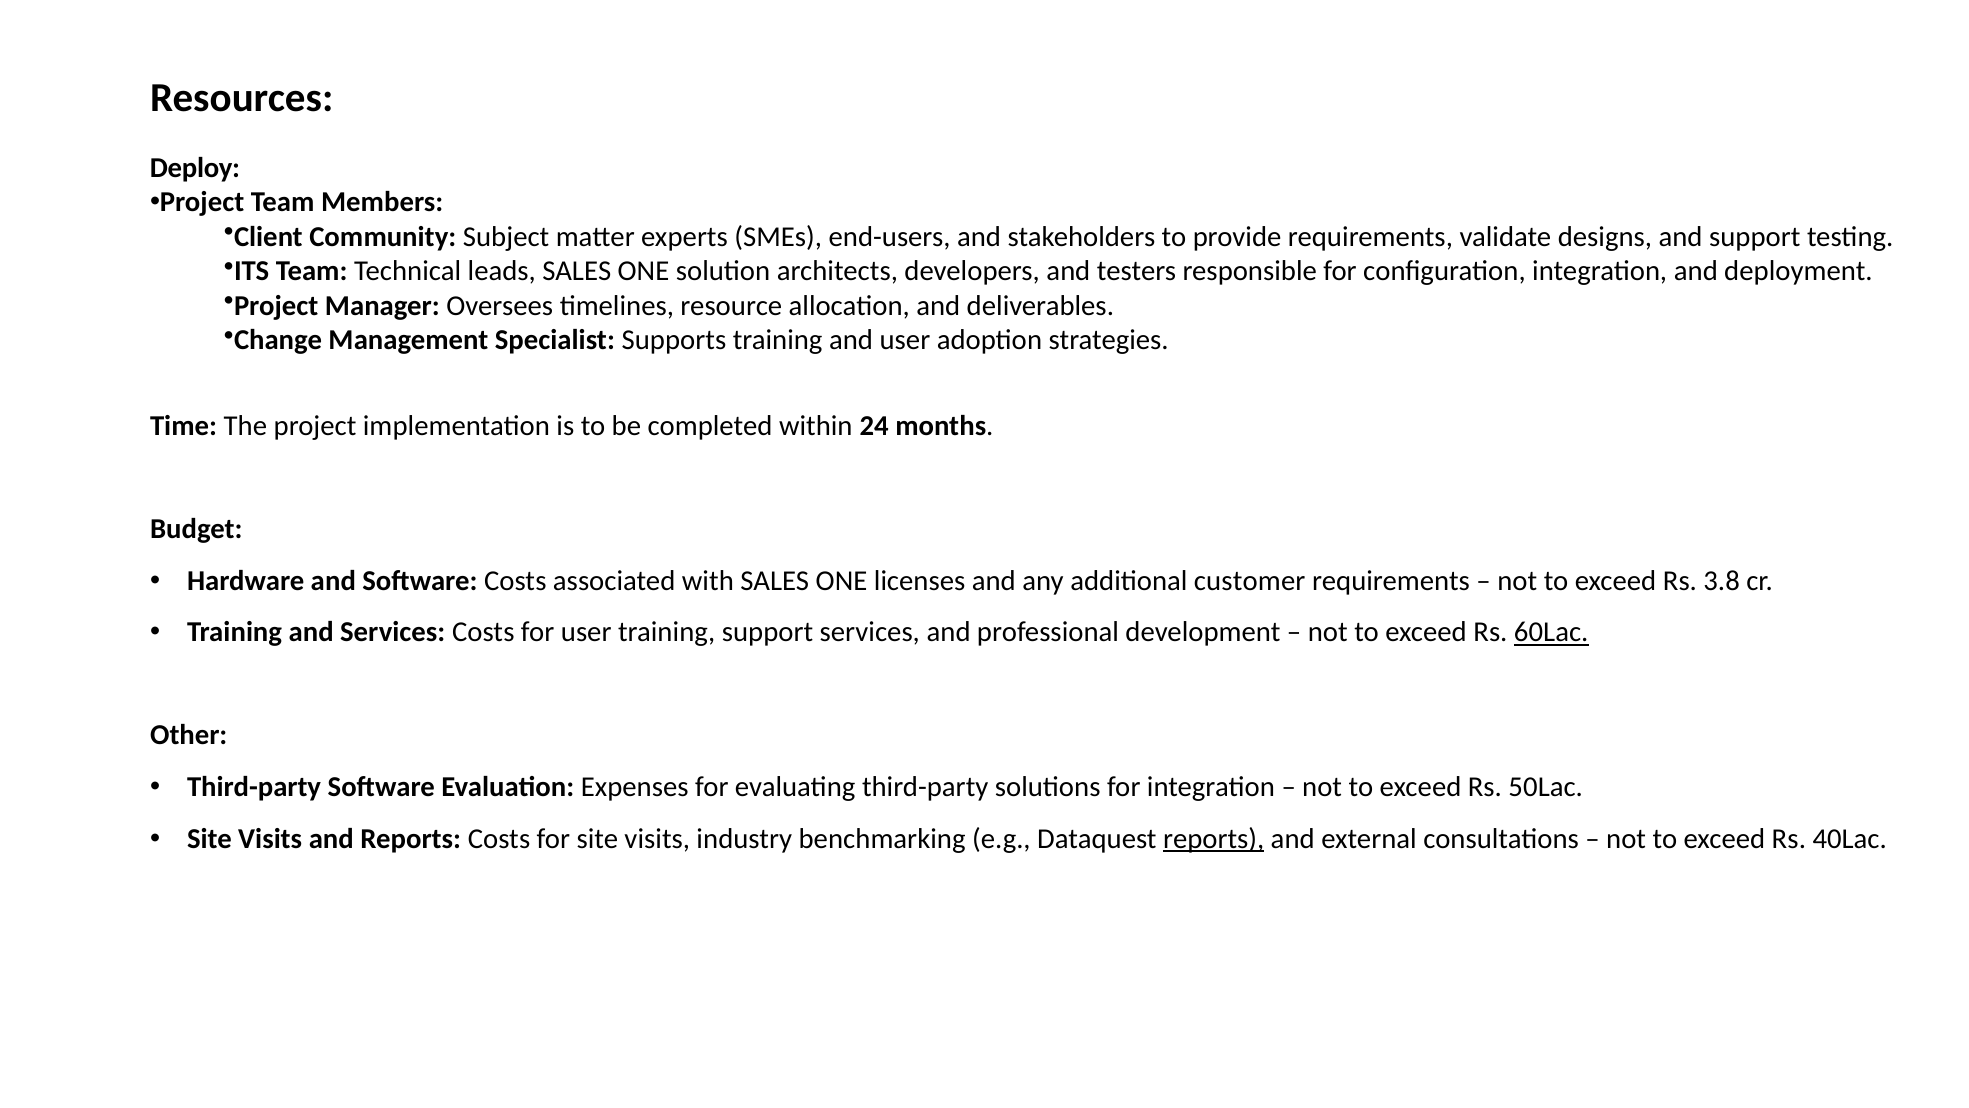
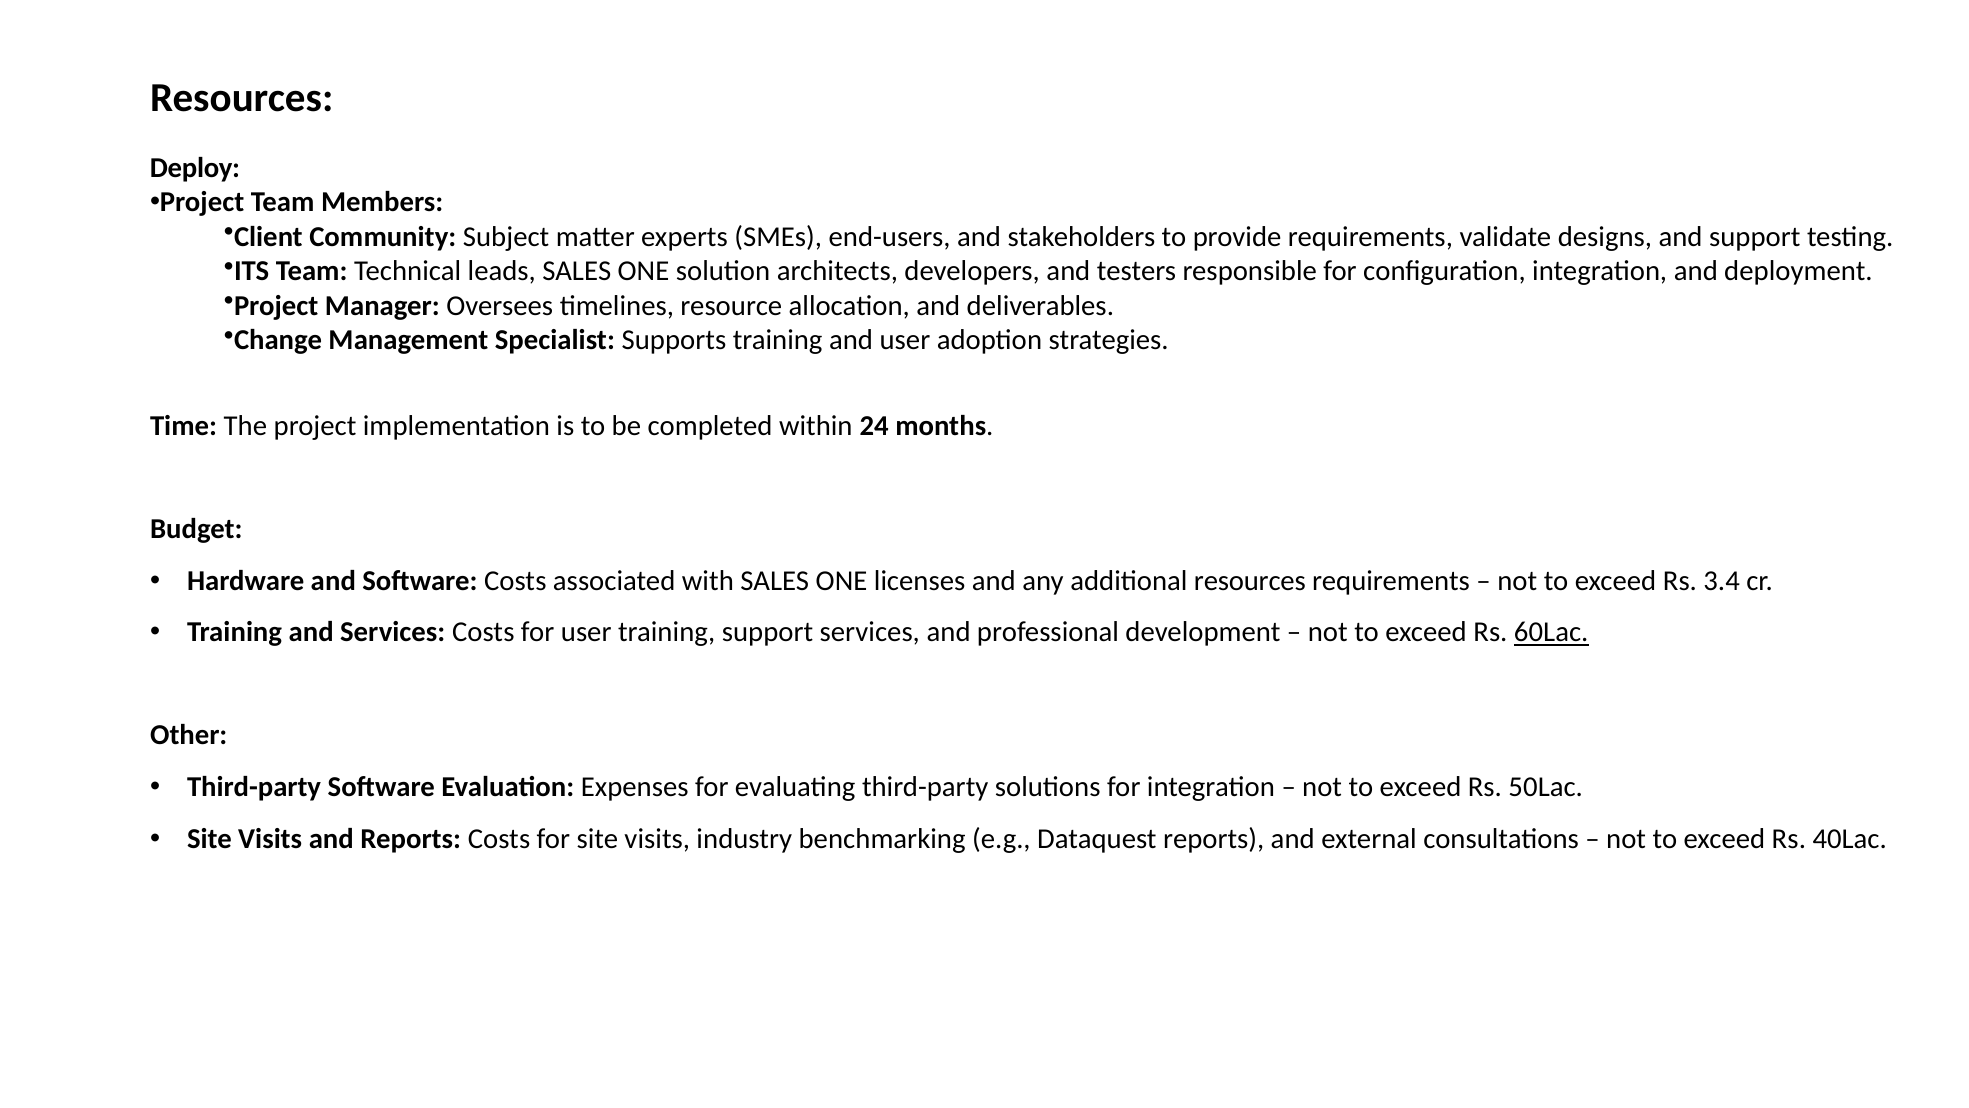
additional customer: customer -> resources
3.8: 3.8 -> 3.4
reports at (1214, 838) underline: present -> none
